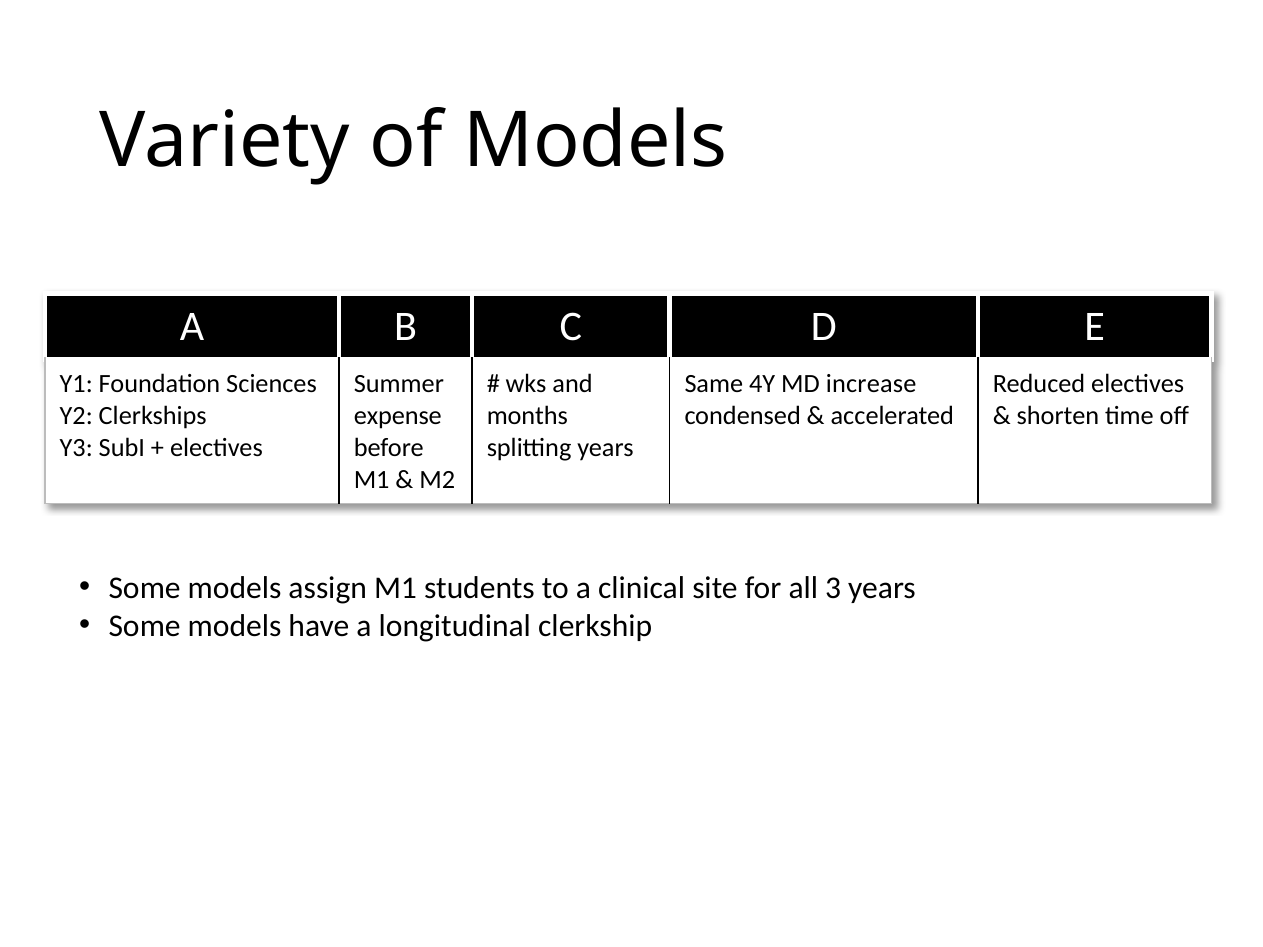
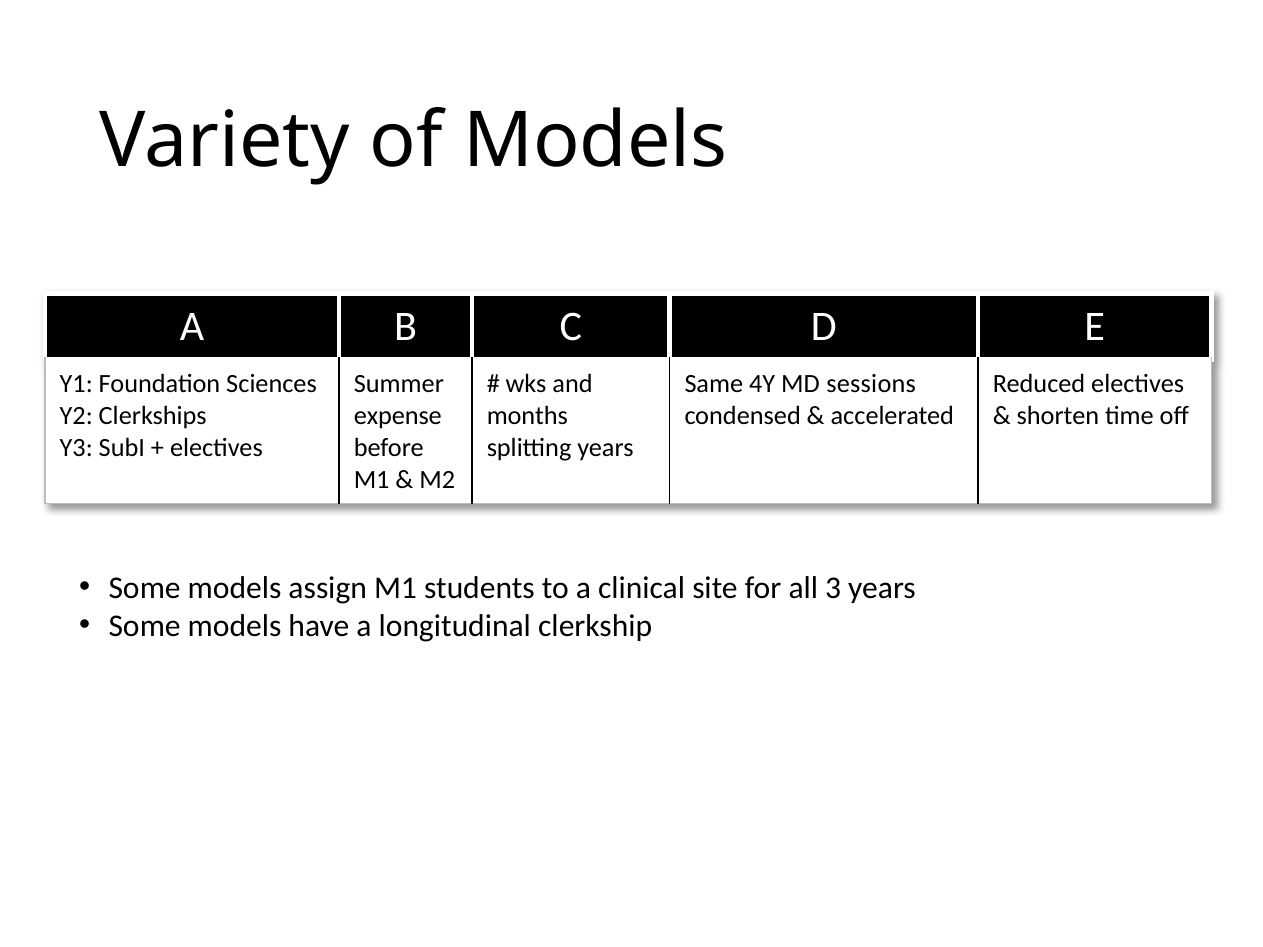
increase: increase -> sessions
